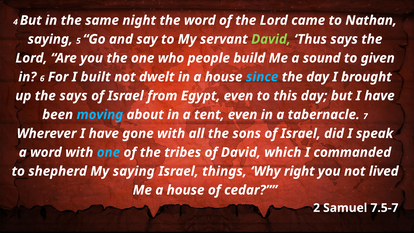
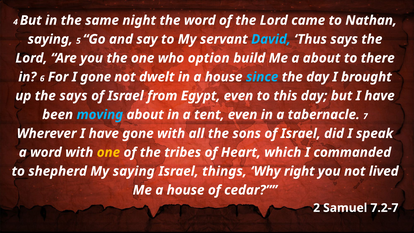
David at (271, 39) colour: light green -> light blue
people: people -> option
a sound: sound -> about
given: given -> there
I built: built -> gone
one at (108, 152) colour: light blue -> yellow
of David: David -> Heart
7.5-7: 7.5-7 -> 7.2-7
